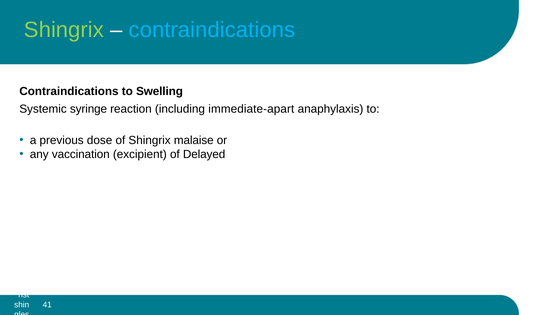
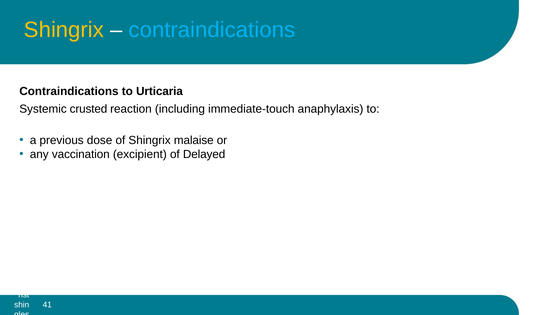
Shingrix at (64, 30) colour: light green -> yellow
Swelling: Swelling -> Urticaria
syringe: syringe -> crusted
immediate-apart: immediate-apart -> immediate-touch
